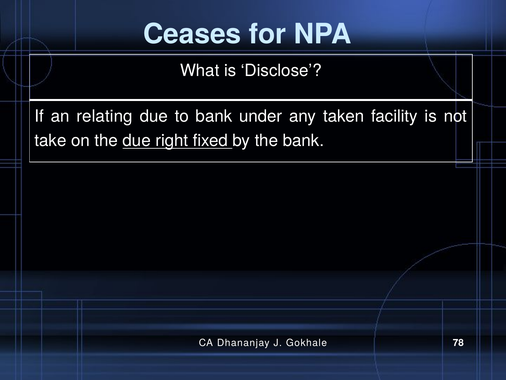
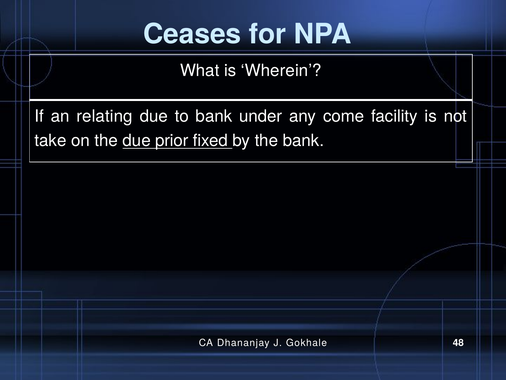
Disclose: Disclose -> Wherein
taken: taken -> come
right: right -> prior
78: 78 -> 48
